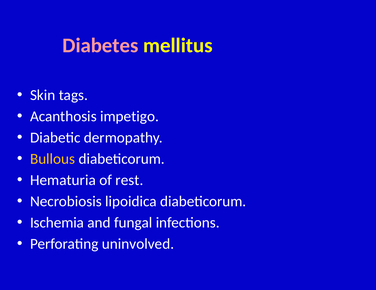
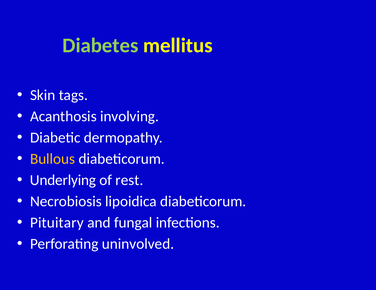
Diabetes colour: pink -> light green
impetigo: impetigo -> involving
Hematuria: Hematuria -> Underlying
Ischemia: Ischemia -> Pituitary
